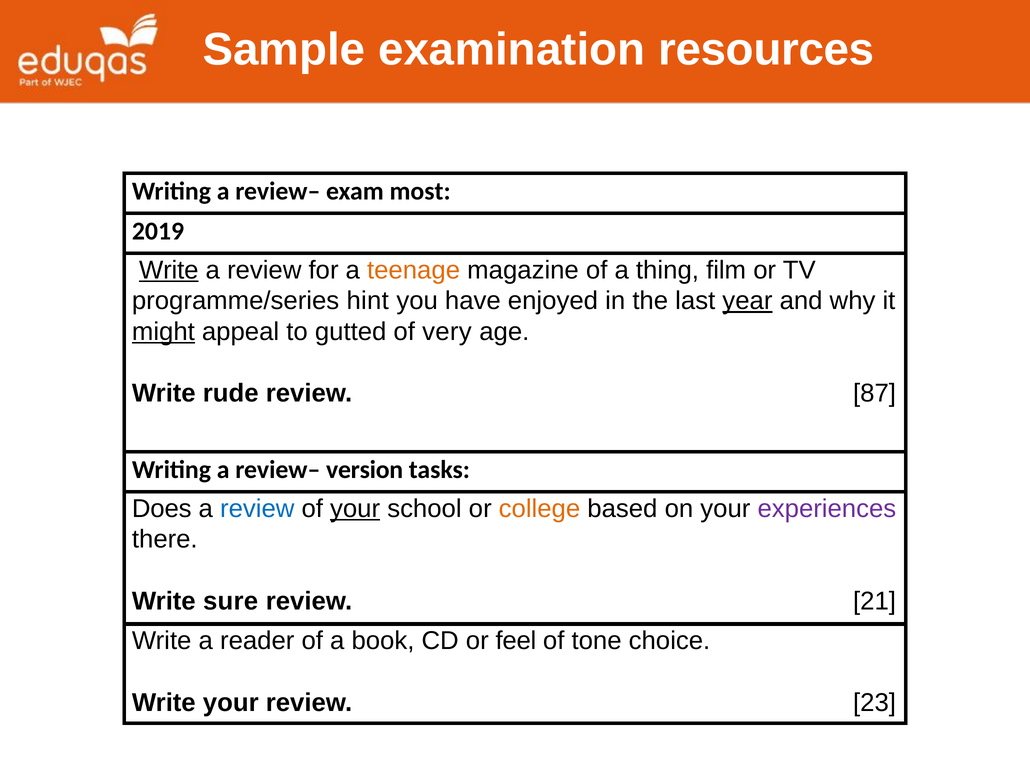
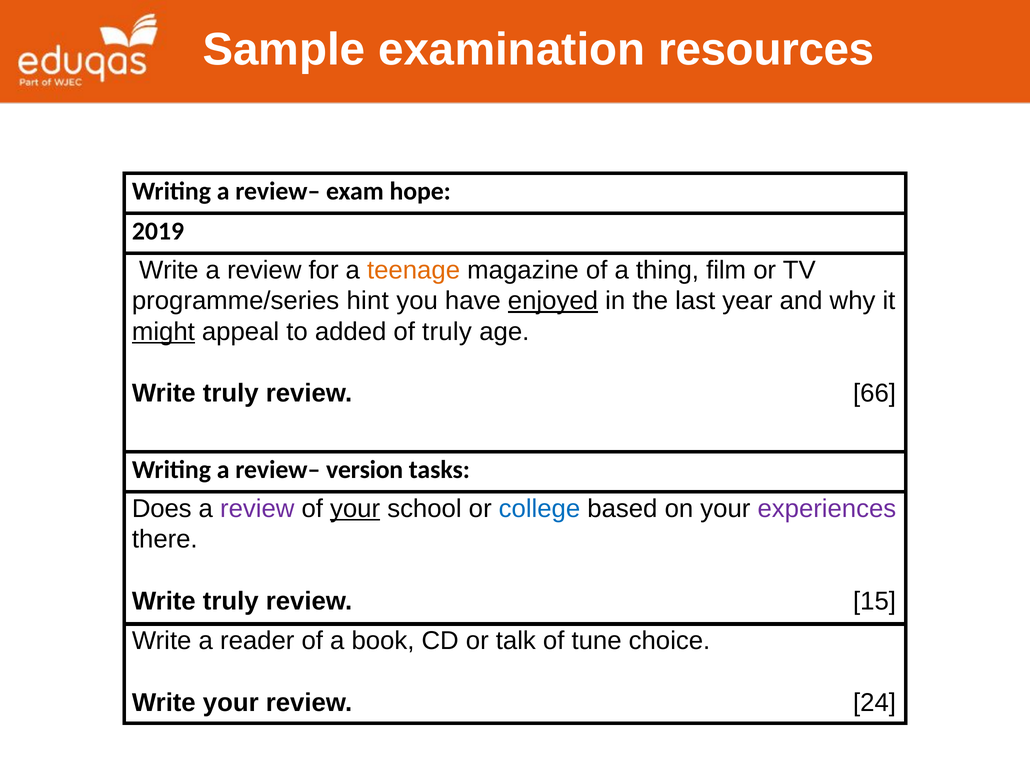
most: most -> hope
Write at (169, 270) underline: present -> none
enjoyed underline: none -> present
year underline: present -> none
gutted: gutted -> added
of very: very -> truly
rude at (231, 393): rude -> truly
87: 87 -> 66
review at (257, 508) colour: blue -> purple
college colour: orange -> blue
sure at (231, 601): sure -> truly
21: 21 -> 15
feel: feel -> talk
tone: tone -> tune
23: 23 -> 24
